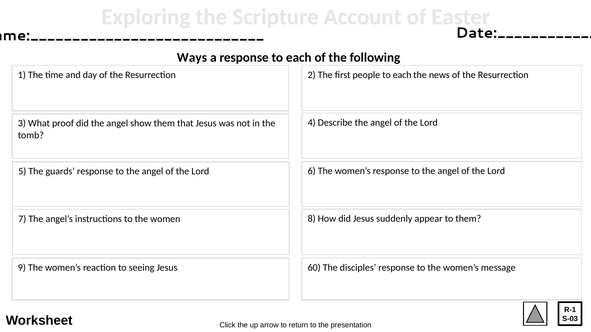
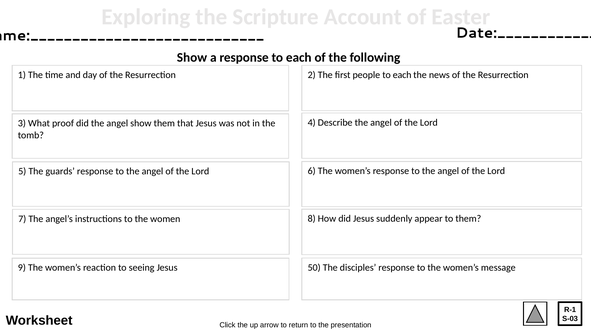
Ways at (192, 58): Ways -> Show
60: 60 -> 50
